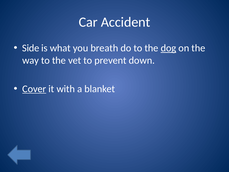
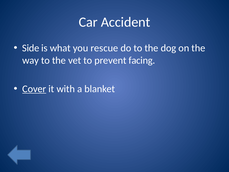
breath: breath -> rescue
dog underline: present -> none
down: down -> facing
